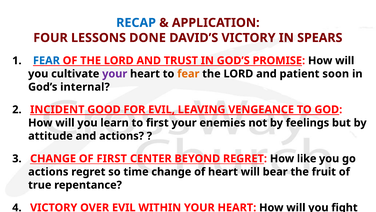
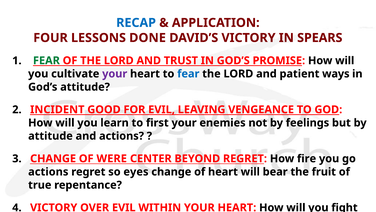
FEAR at (46, 60) colour: blue -> green
fear at (188, 74) colour: orange -> blue
soon: soon -> ways
God’s internal: internal -> attitude
OF FIRST: FIRST -> WERE
like: like -> fire
time: time -> eyes
